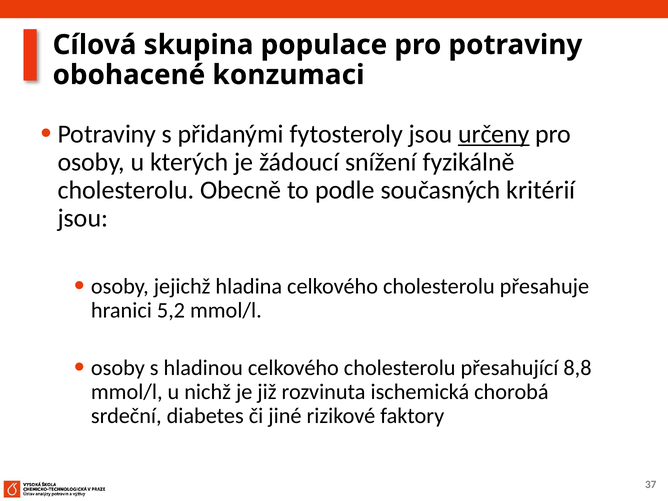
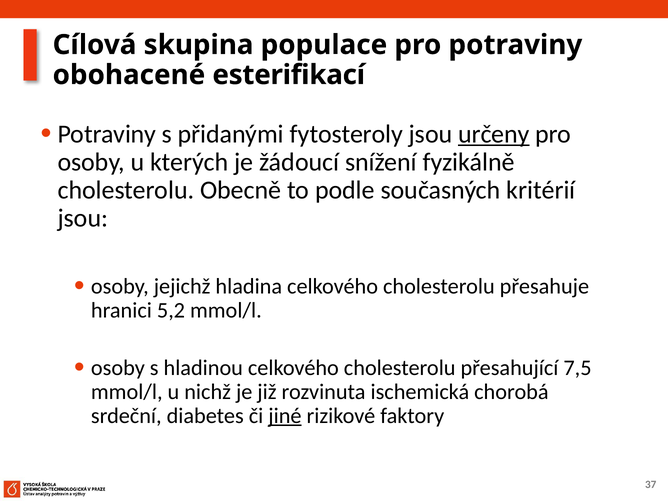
konzumaci: konzumaci -> esterifikací
8,8: 8,8 -> 7,5
jiné underline: none -> present
